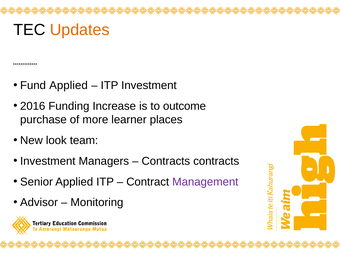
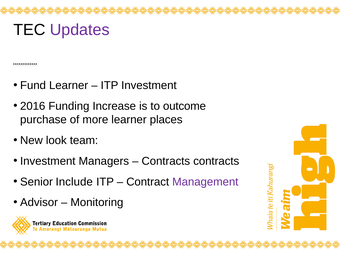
Updates colour: orange -> purple
Fund Applied: Applied -> Learner
Senior Applied: Applied -> Include
